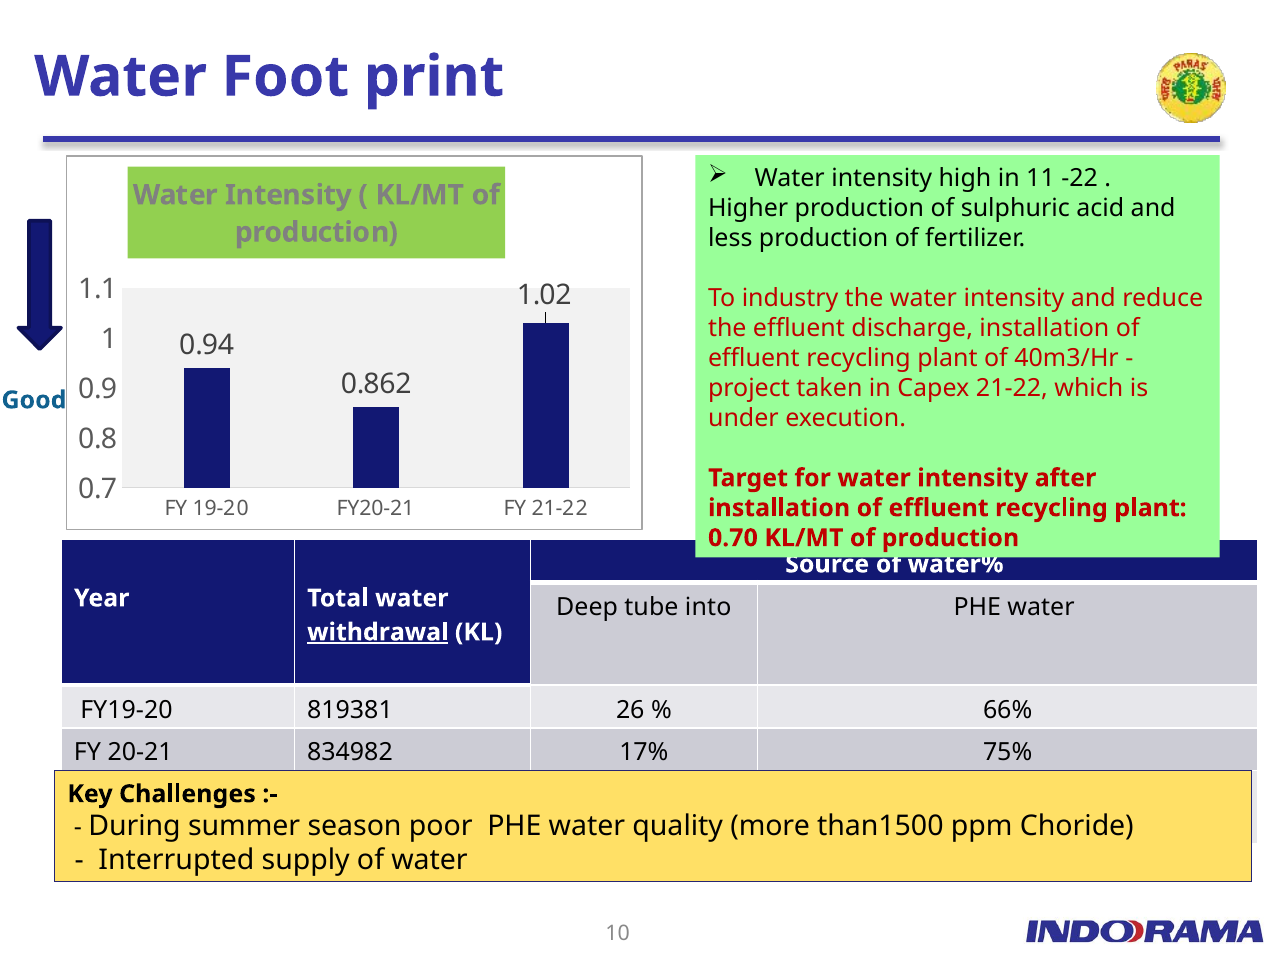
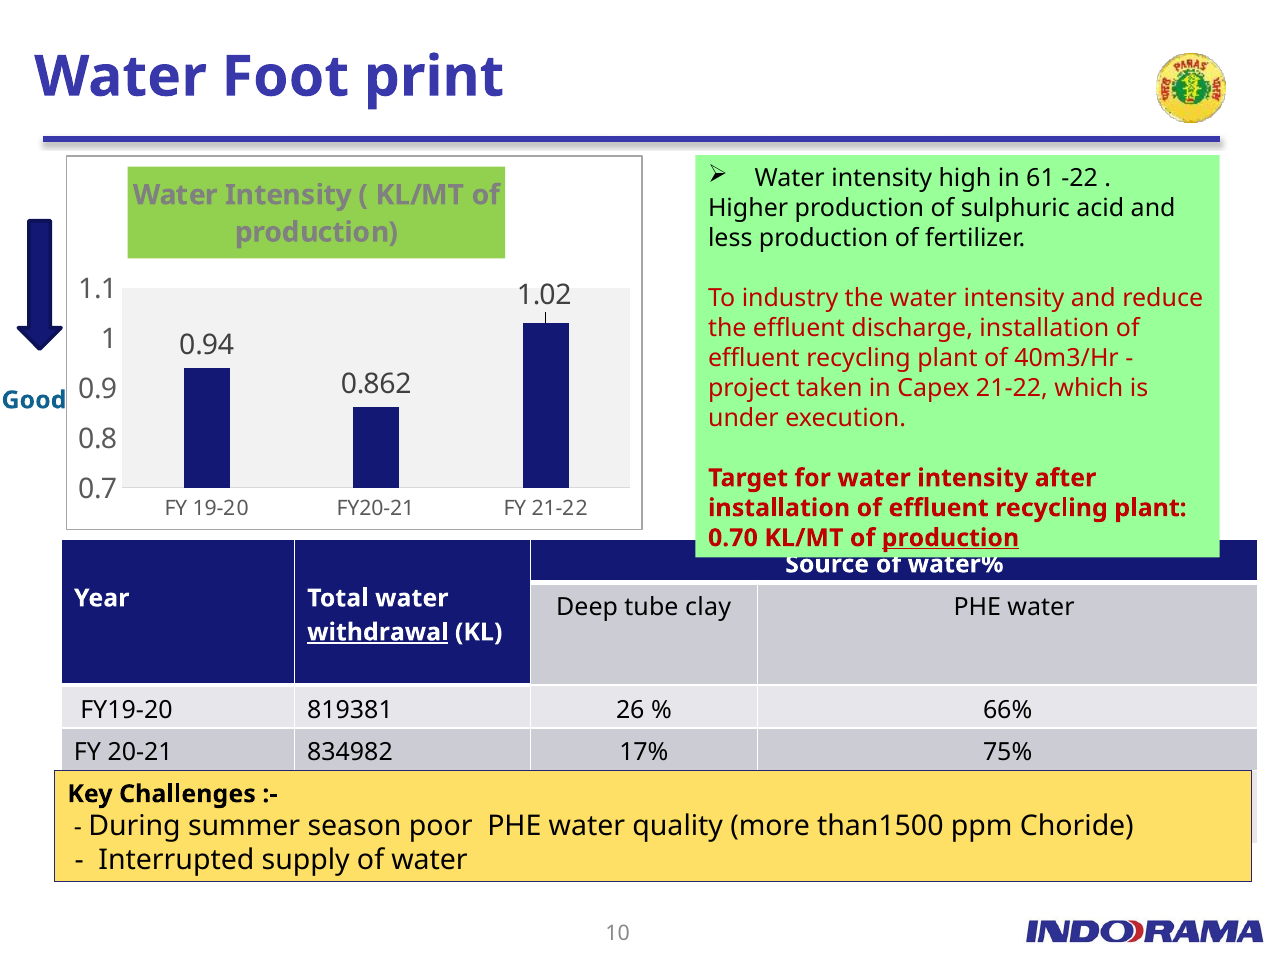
11: 11 -> 61
production at (950, 538) underline: none -> present
into: into -> clay
